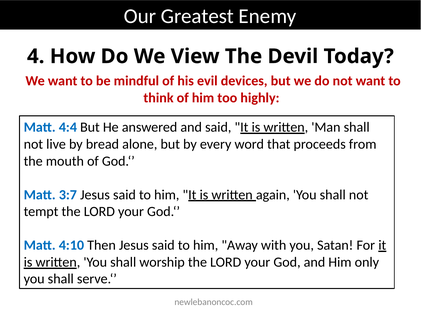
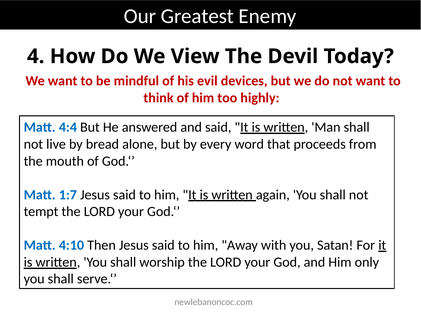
3:7: 3:7 -> 1:7
